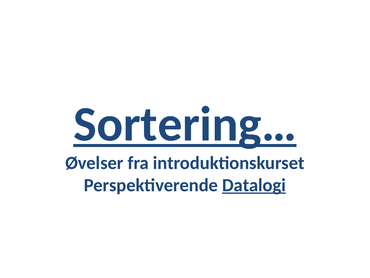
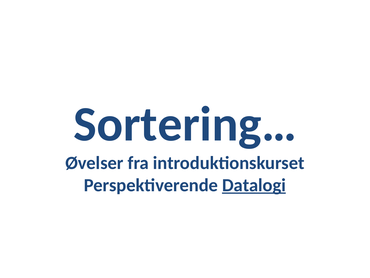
Sortering… underline: present -> none
